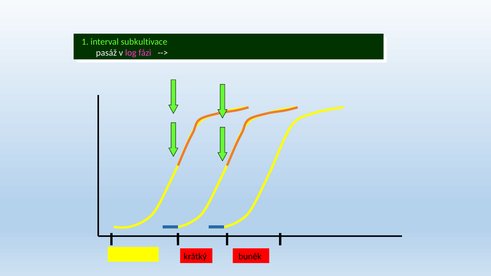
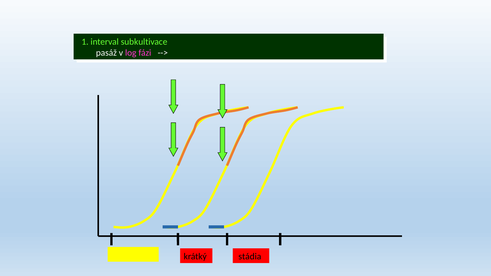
buněk: buněk -> stádia
